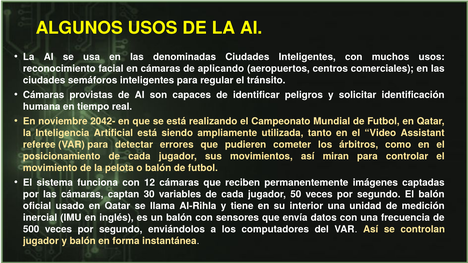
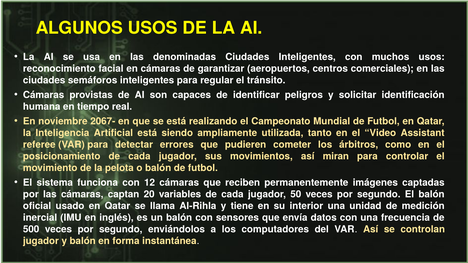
aplicando: aplicando -> garantizar
2042-: 2042- -> 2067-
30: 30 -> 20
